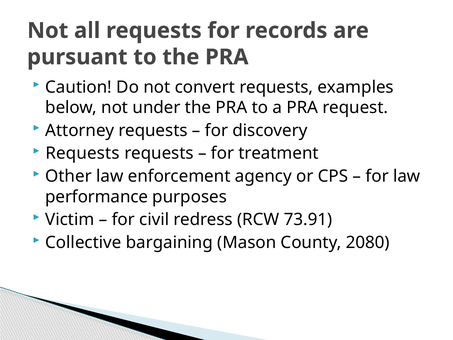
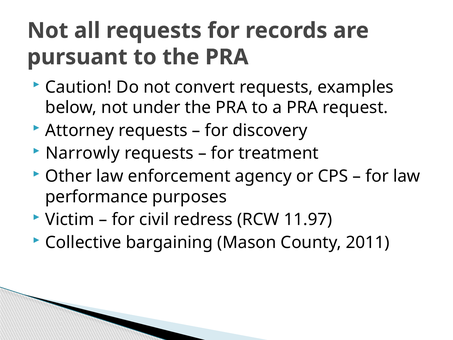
Requests at (83, 153): Requests -> Narrowly
73.91: 73.91 -> 11.97
2080: 2080 -> 2011
